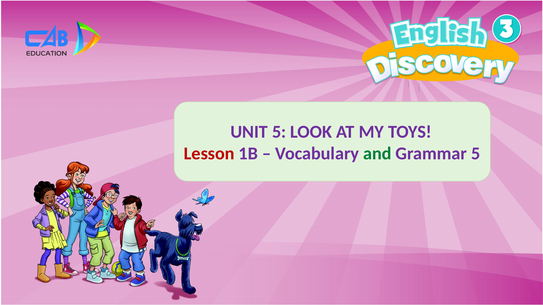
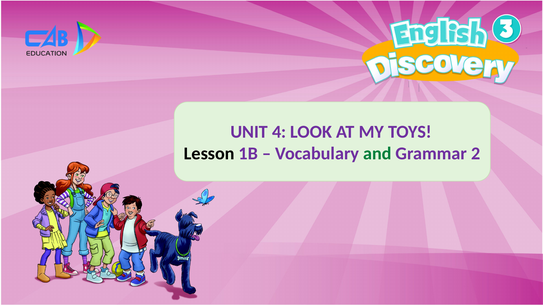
UNIT 5: 5 -> 4
Lesson colour: red -> black
Grammar 5: 5 -> 2
